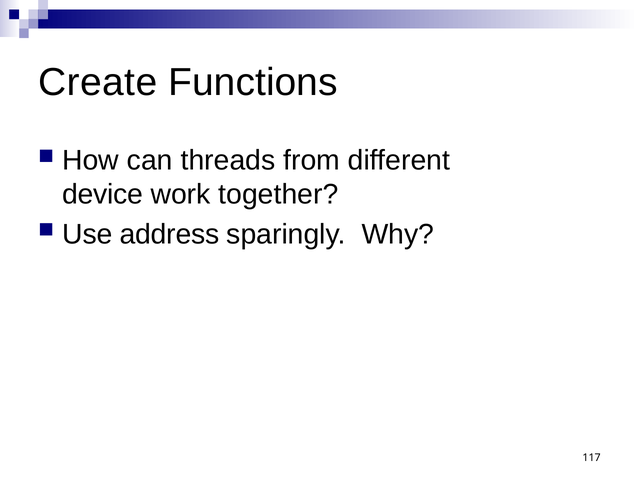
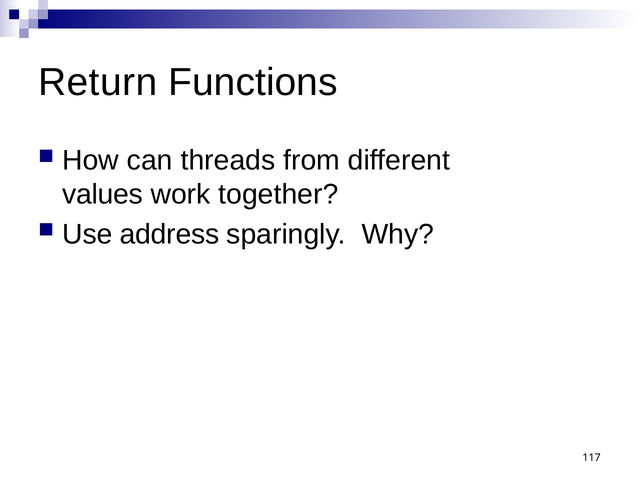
Create: Create -> Return
device: device -> values
